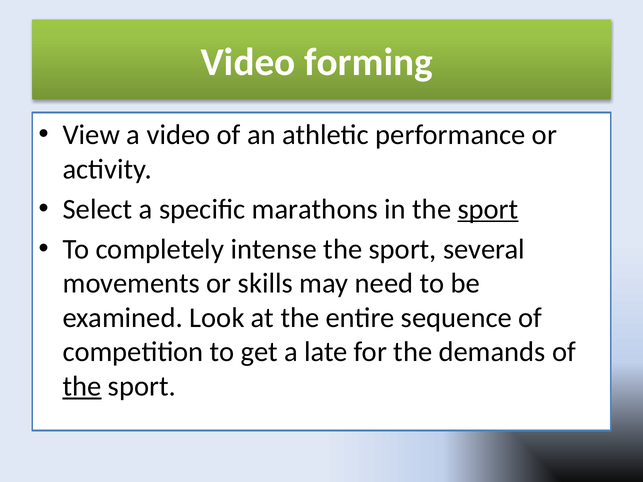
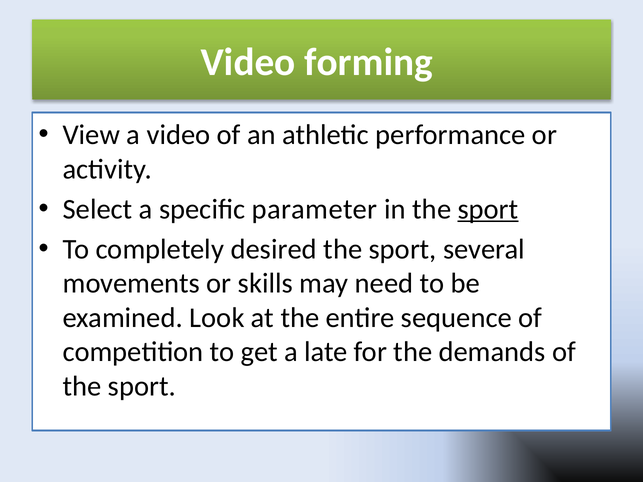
marathons: marathons -> parameter
intense: intense -> desired
the at (82, 386) underline: present -> none
